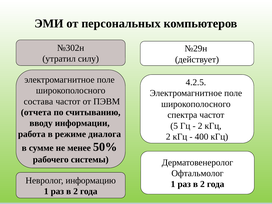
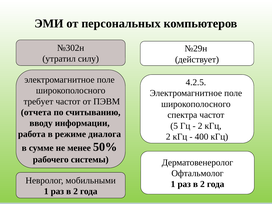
состава: состава -> требует
информацию: информацию -> мобильными
